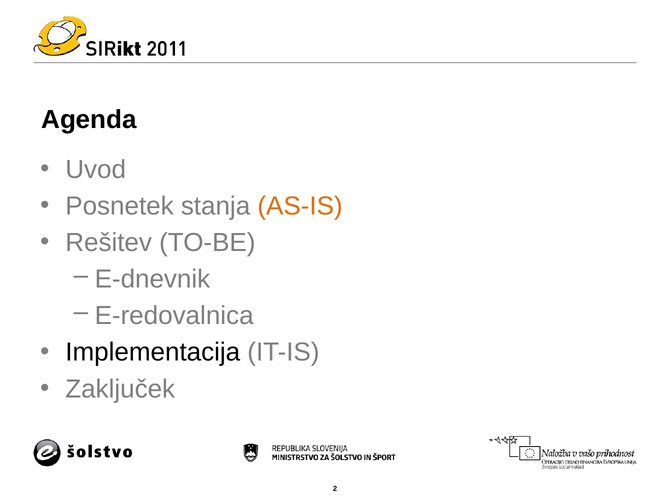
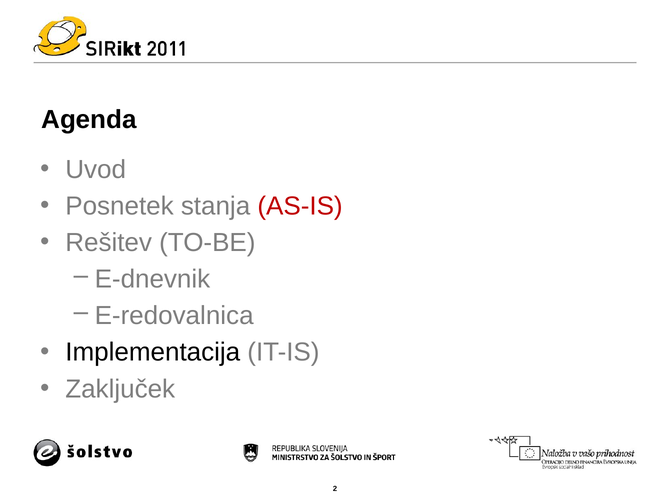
AS-IS colour: orange -> red
